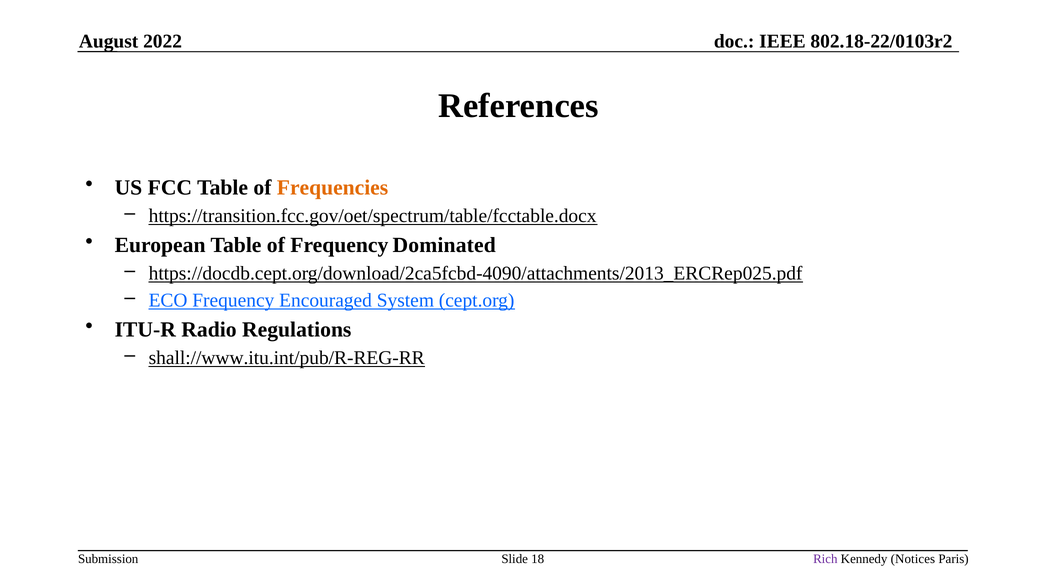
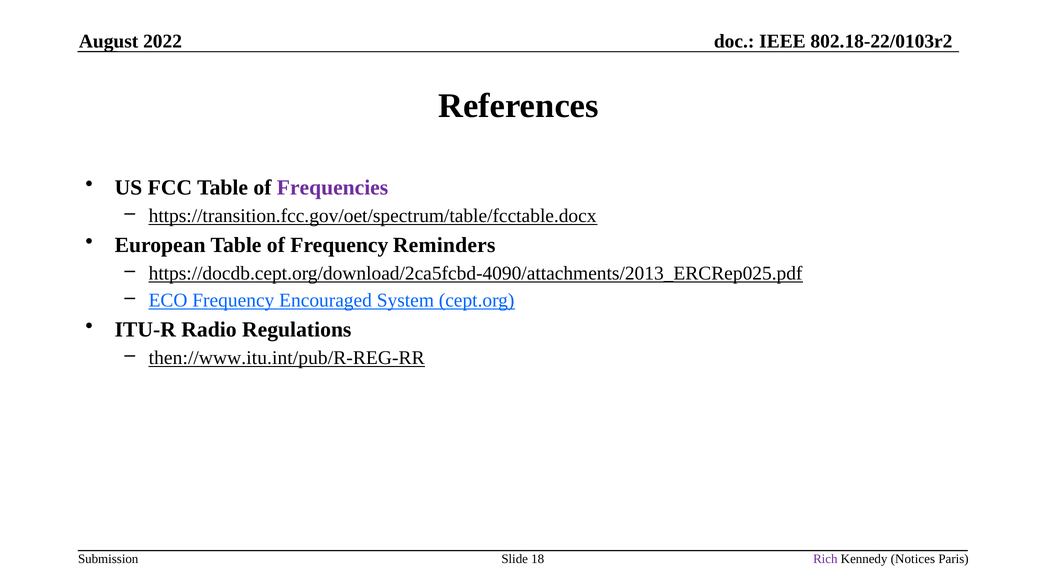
Frequencies colour: orange -> purple
Dominated: Dominated -> Reminders
shall://www.itu.int/pub/R-REG-RR: shall://www.itu.int/pub/R-REG-RR -> then://www.itu.int/pub/R-REG-RR
